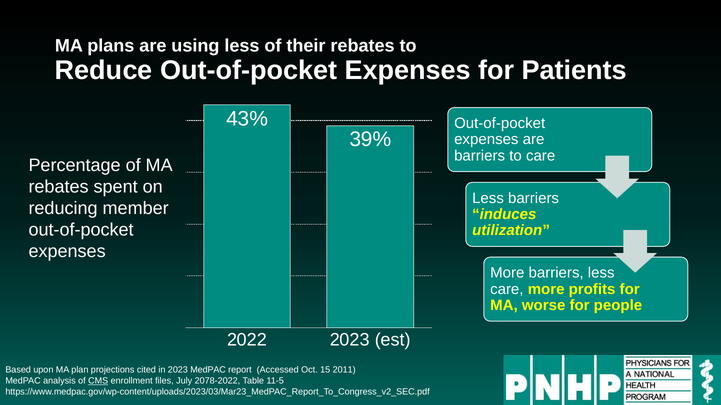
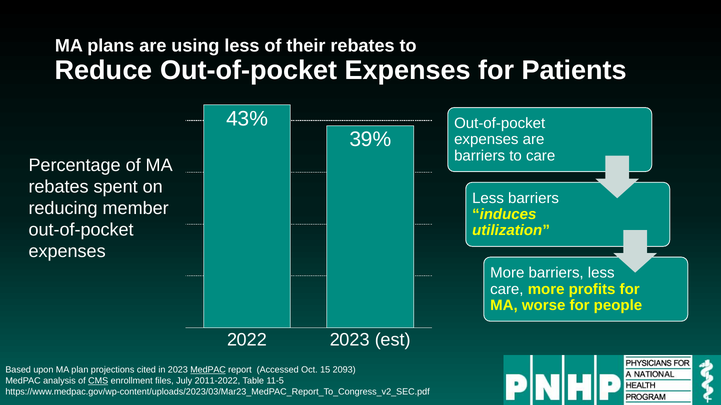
MedPAC at (208, 370) underline: none -> present
2011: 2011 -> 2093
2078-2022: 2078-2022 -> 2011-2022
